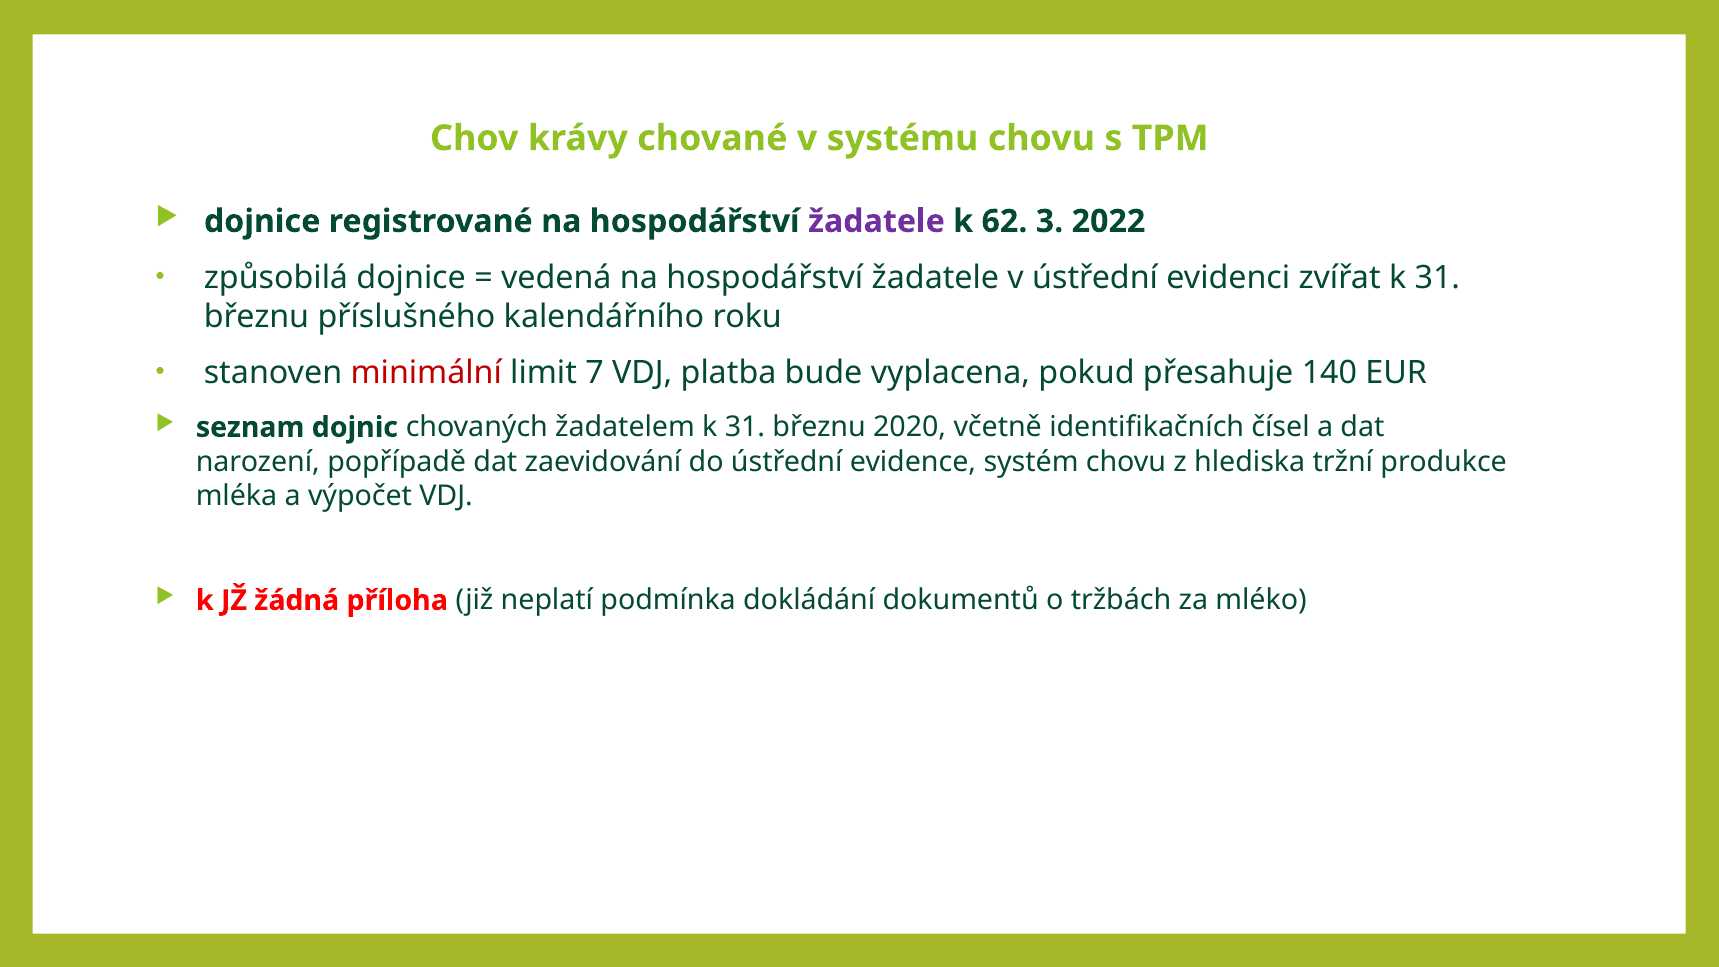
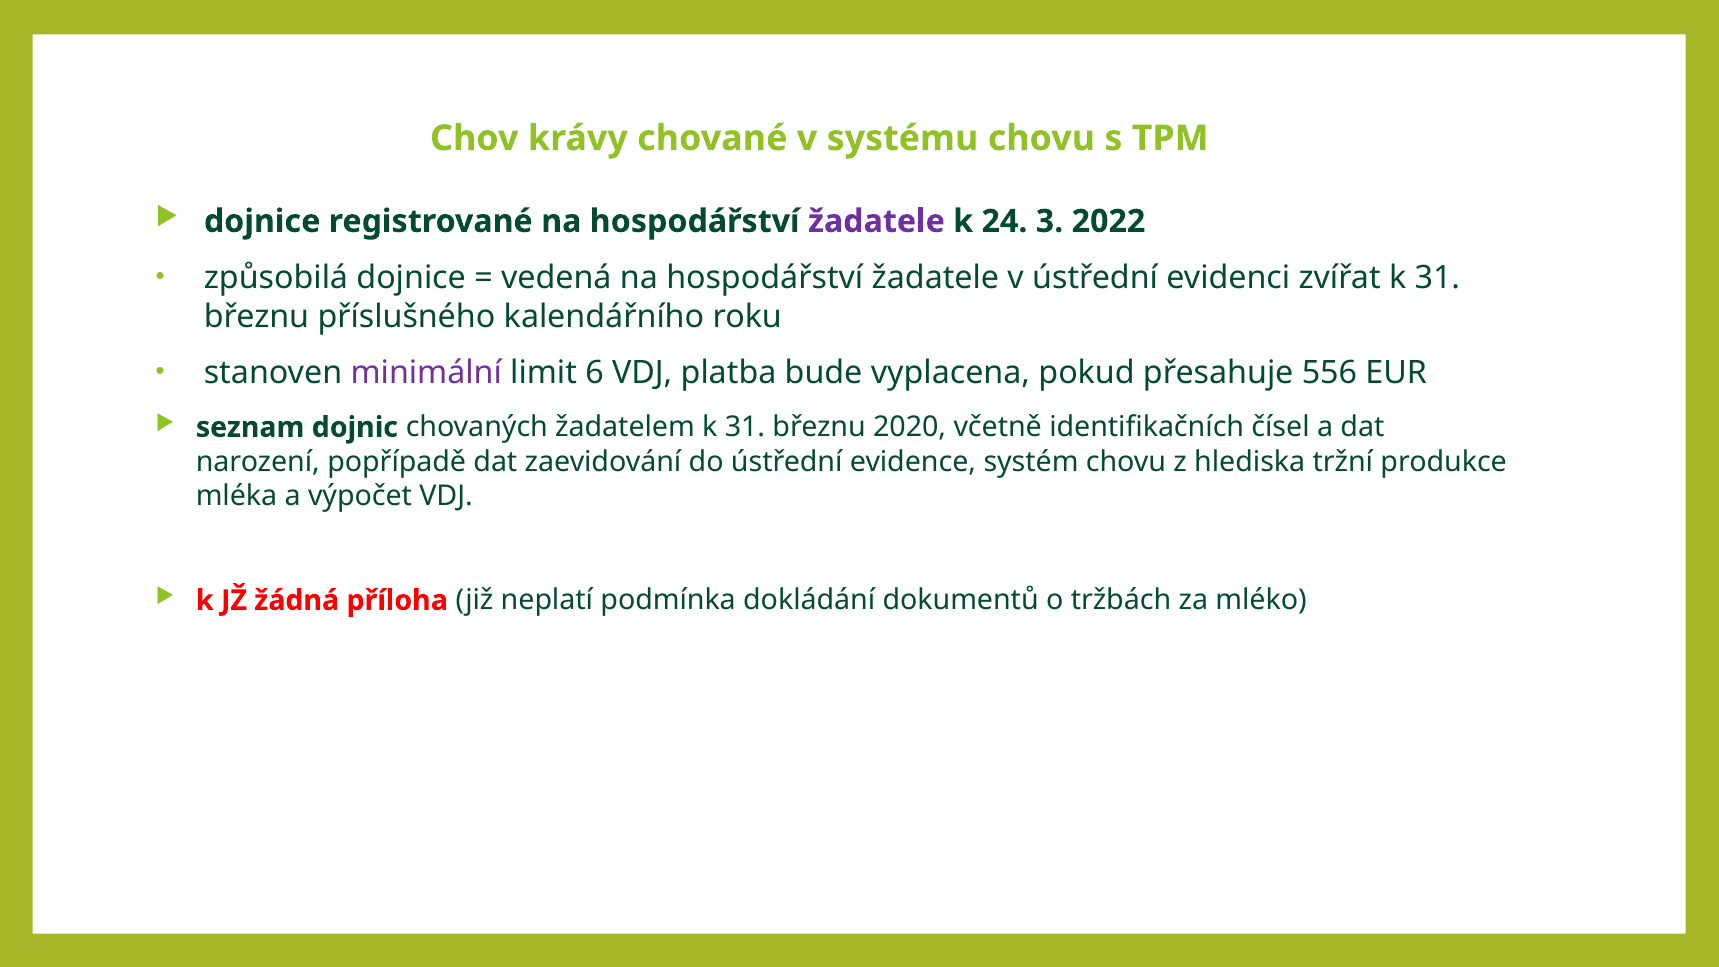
62: 62 -> 24
minimální colour: red -> purple
7: 7 -> 6
140: 140 -> 556
